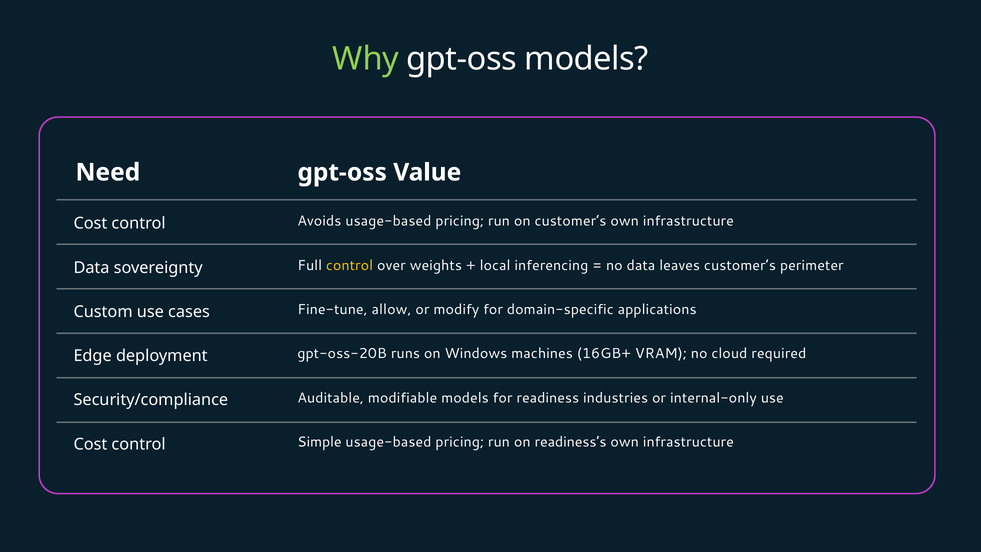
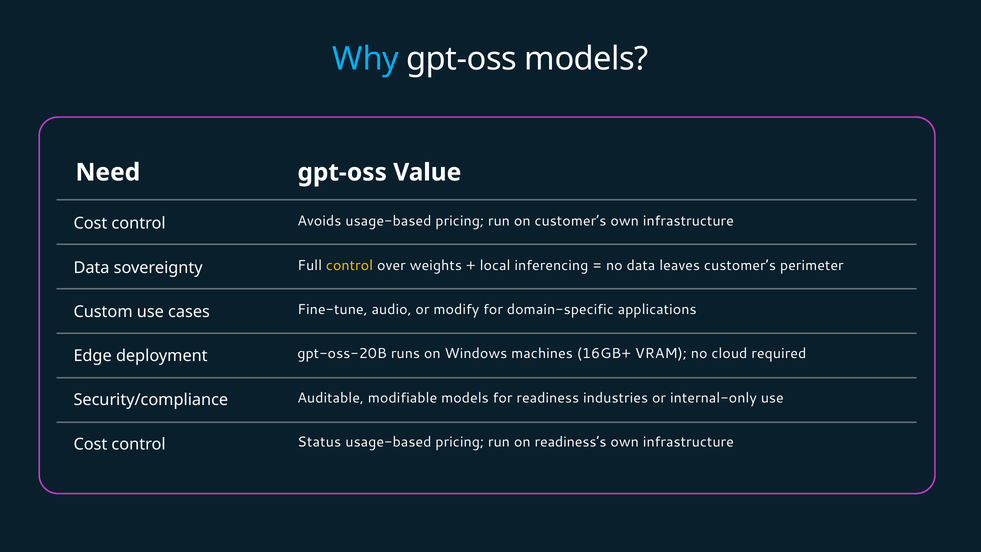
Why colour: light green -> light blue
allow: allow -> audio
Simple: Simple -> Status
